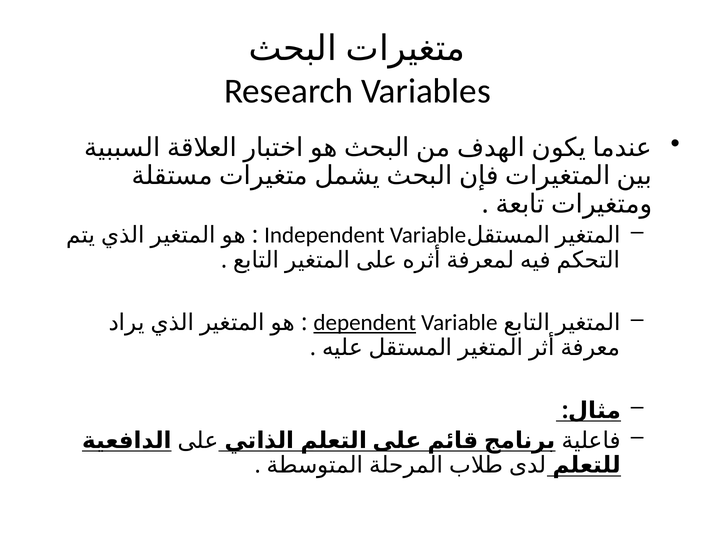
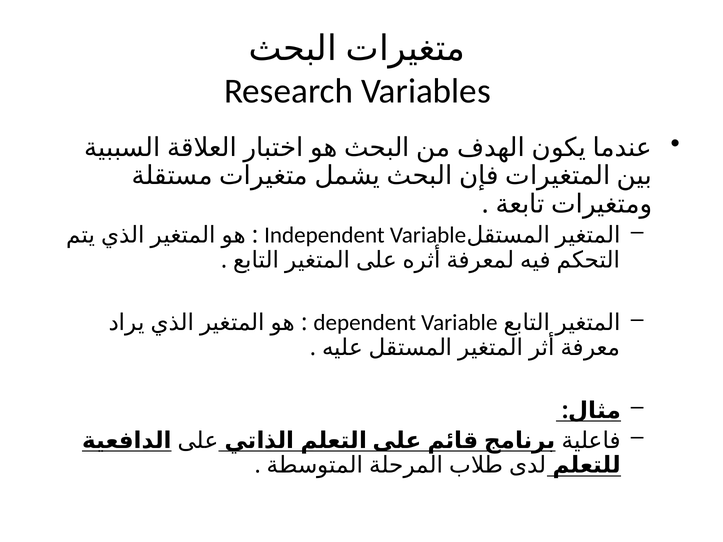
dependent underline: present -> none
